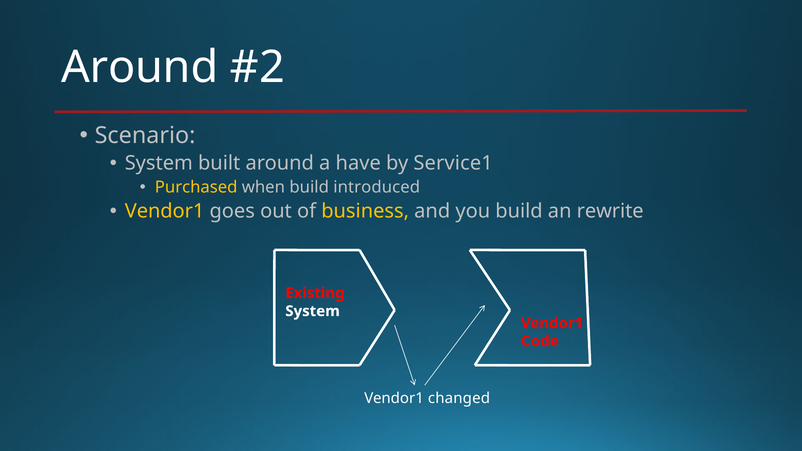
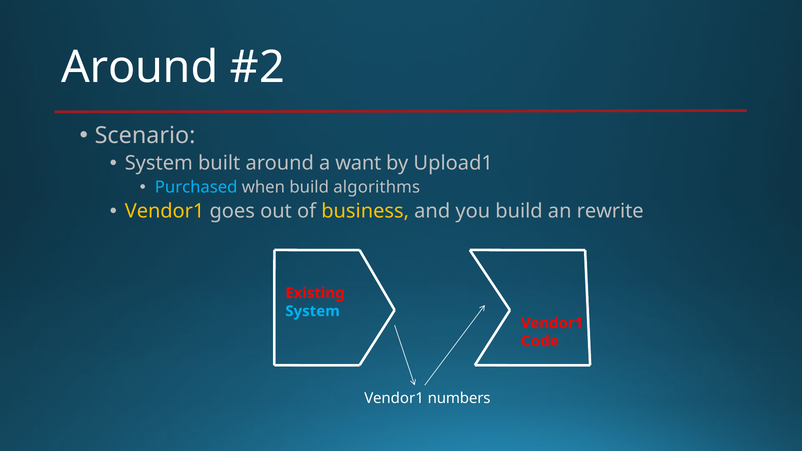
have: have -> want
Service1: Service1 -> Upload1
Purchased colour: yellow -> light blue
introduced: introduced -> algorithms
System at (313, 311) colour: white -> light blue
changed: changed -> numbers
